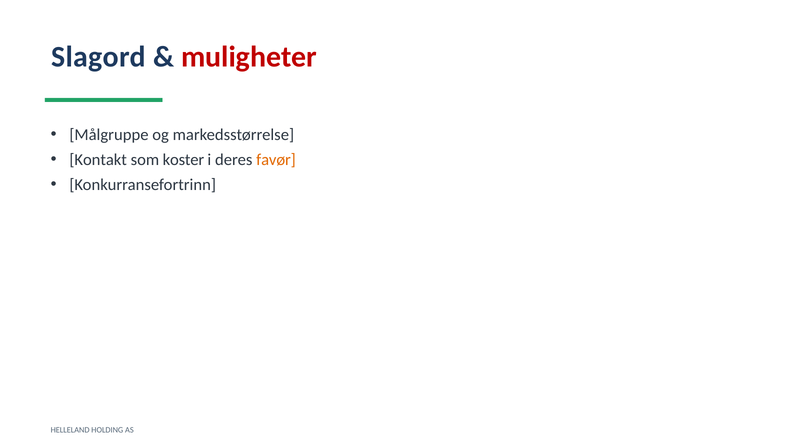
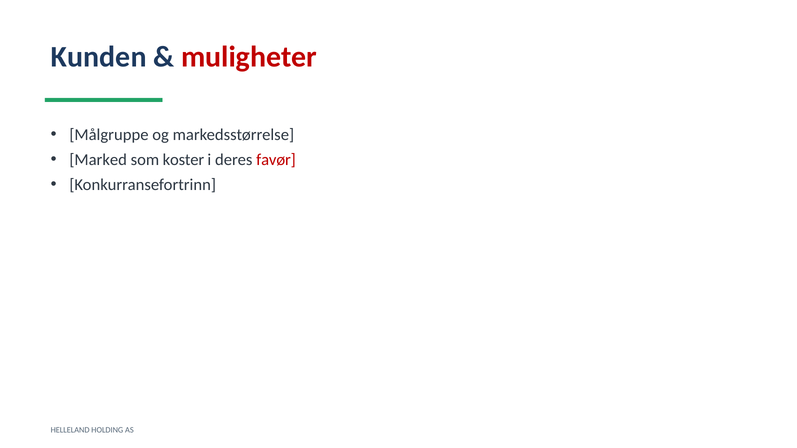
Slagord: Slagord -> Kunden
Kontakt: Kontakt -> Marked
favør colour: orange -> red
